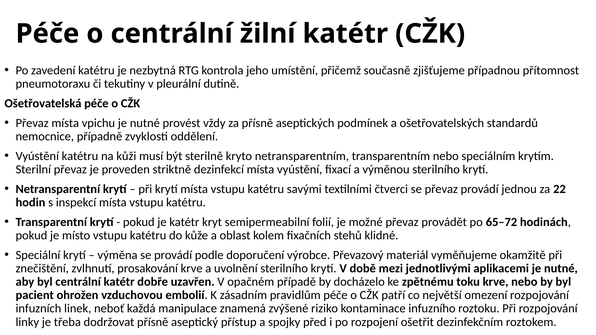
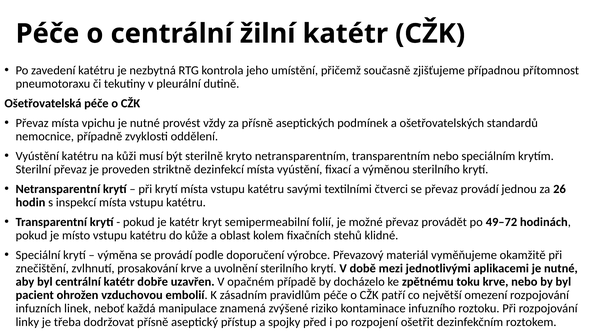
22: 22 -> 26
65–72: 65–72 -> 49–72
